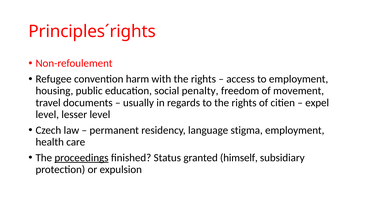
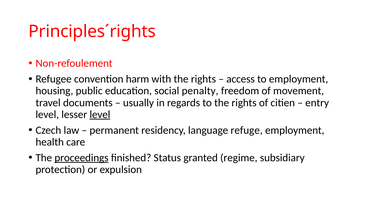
expel: expel -> entry
level at (100, 114) underline: none -> present
stigma: stigma -> refuge
himself: himself -> regime
